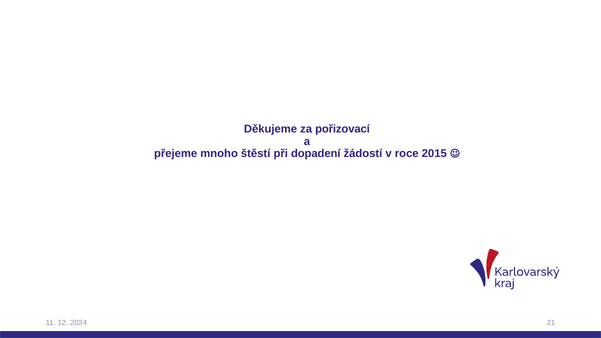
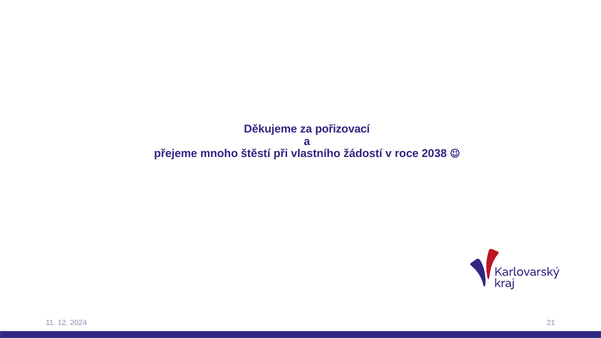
dopadení: dopadení -> vlastního
2015: 2015 -> 2038
